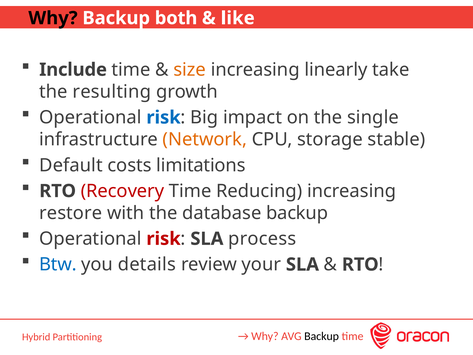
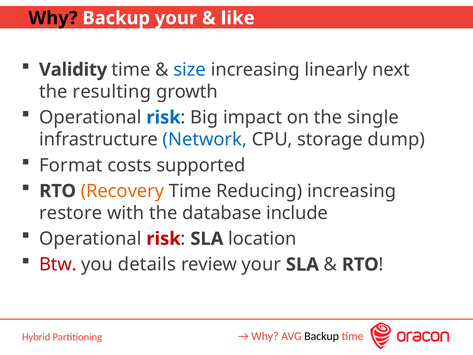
Backup both: both -> your
Include: Include -> Validity
size colour: orange -> blue
take: take -> next
Network colour: orange -> blue
stable: stable -> dump
Default: Default -> Format
limitations: limitations -> supported
Recovery colour: red -> orange
database backup: backup -> include
process: process -> location
Btw colour: blue -> red
